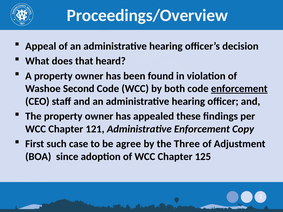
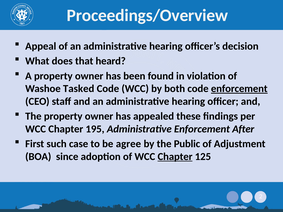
Second: Second -> Tasked
121: 121 -> 195
Copy: Copy -> After
Three: Three -> Public
Chapter at (175, 157) underline: none -> present
